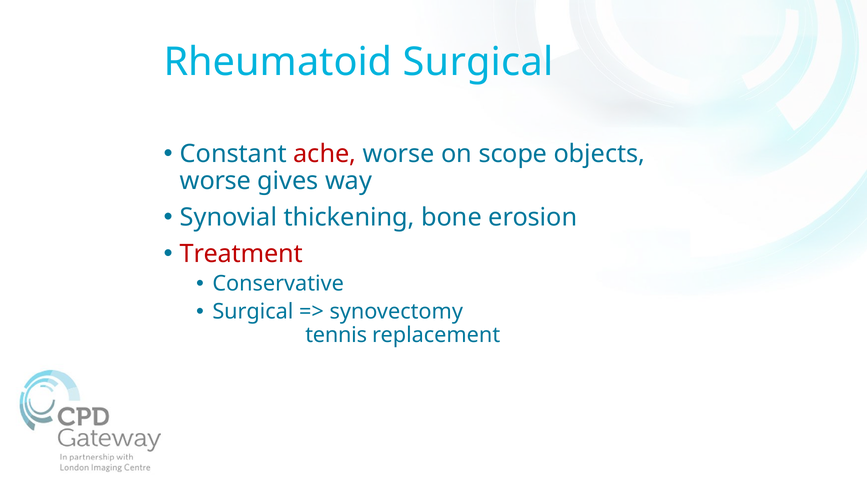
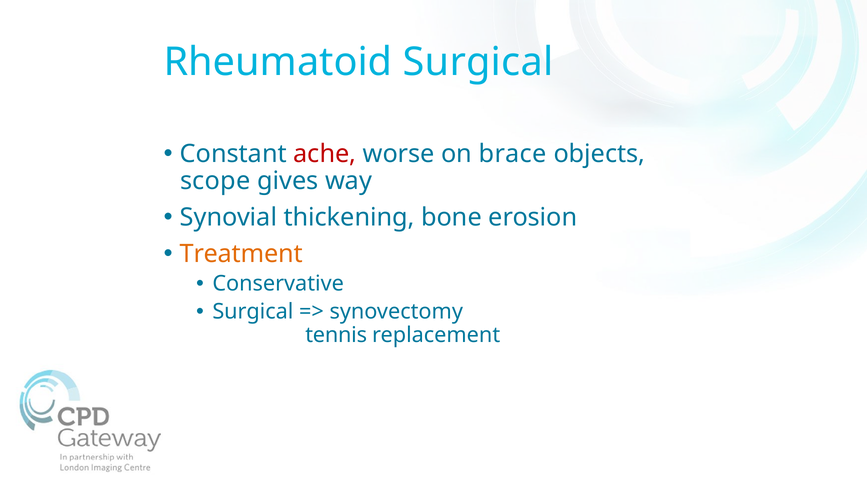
scope: scope -> brace
worse at (215, 181): worse -> scope
Treatment colour: red -> orange
